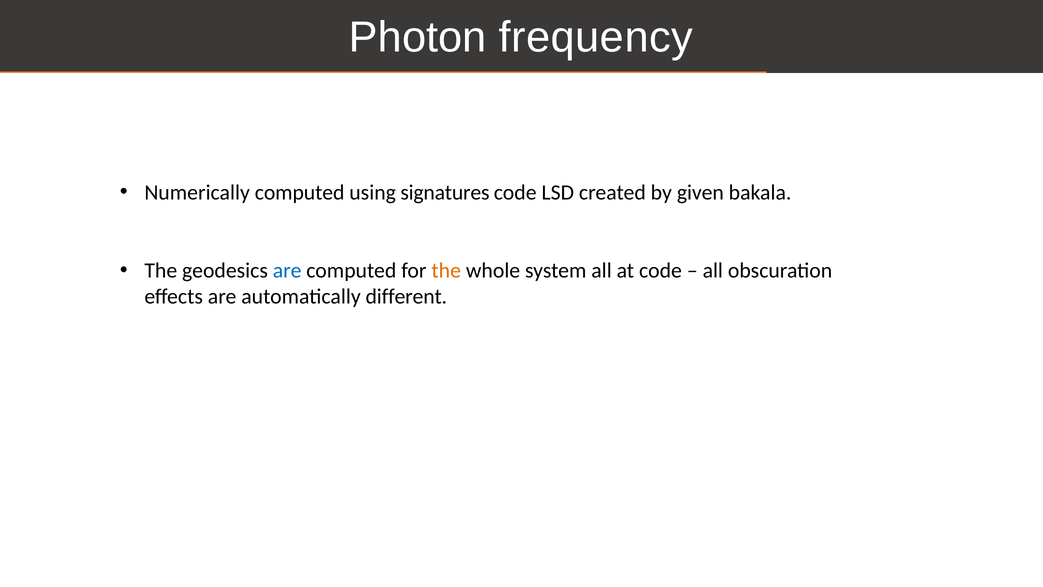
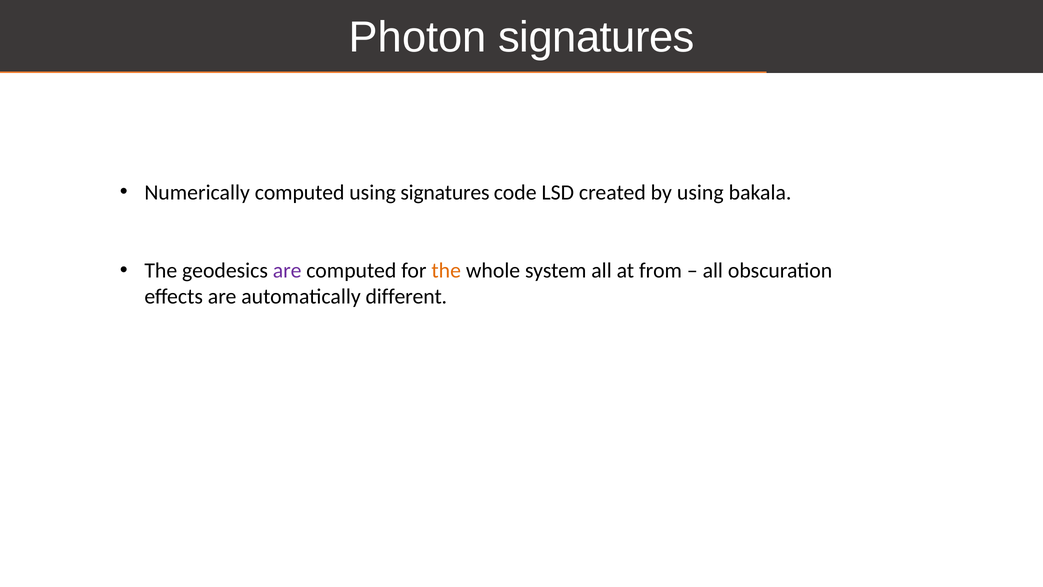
Photon frequency: frequency -> signatures
by given: given -> using
are at (287, 271) colour: blue -> purple
at code: code -> from
